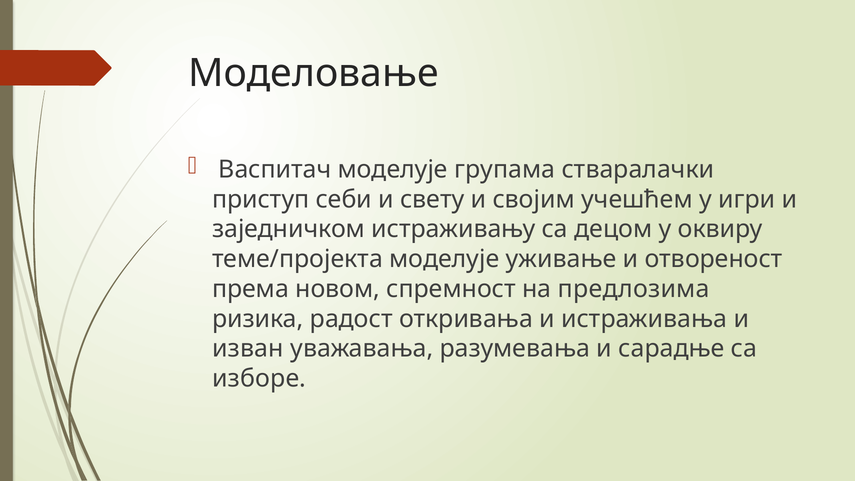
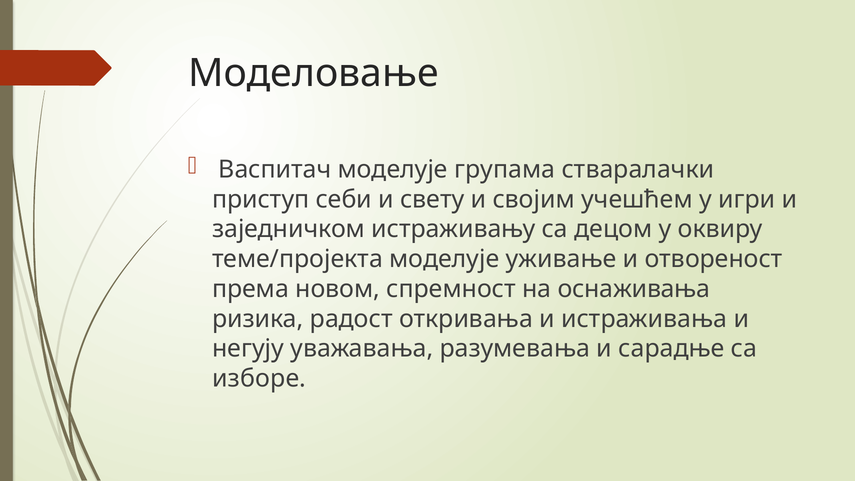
предлозима: предлозима -> оснаживања
изван: изван -> негују
